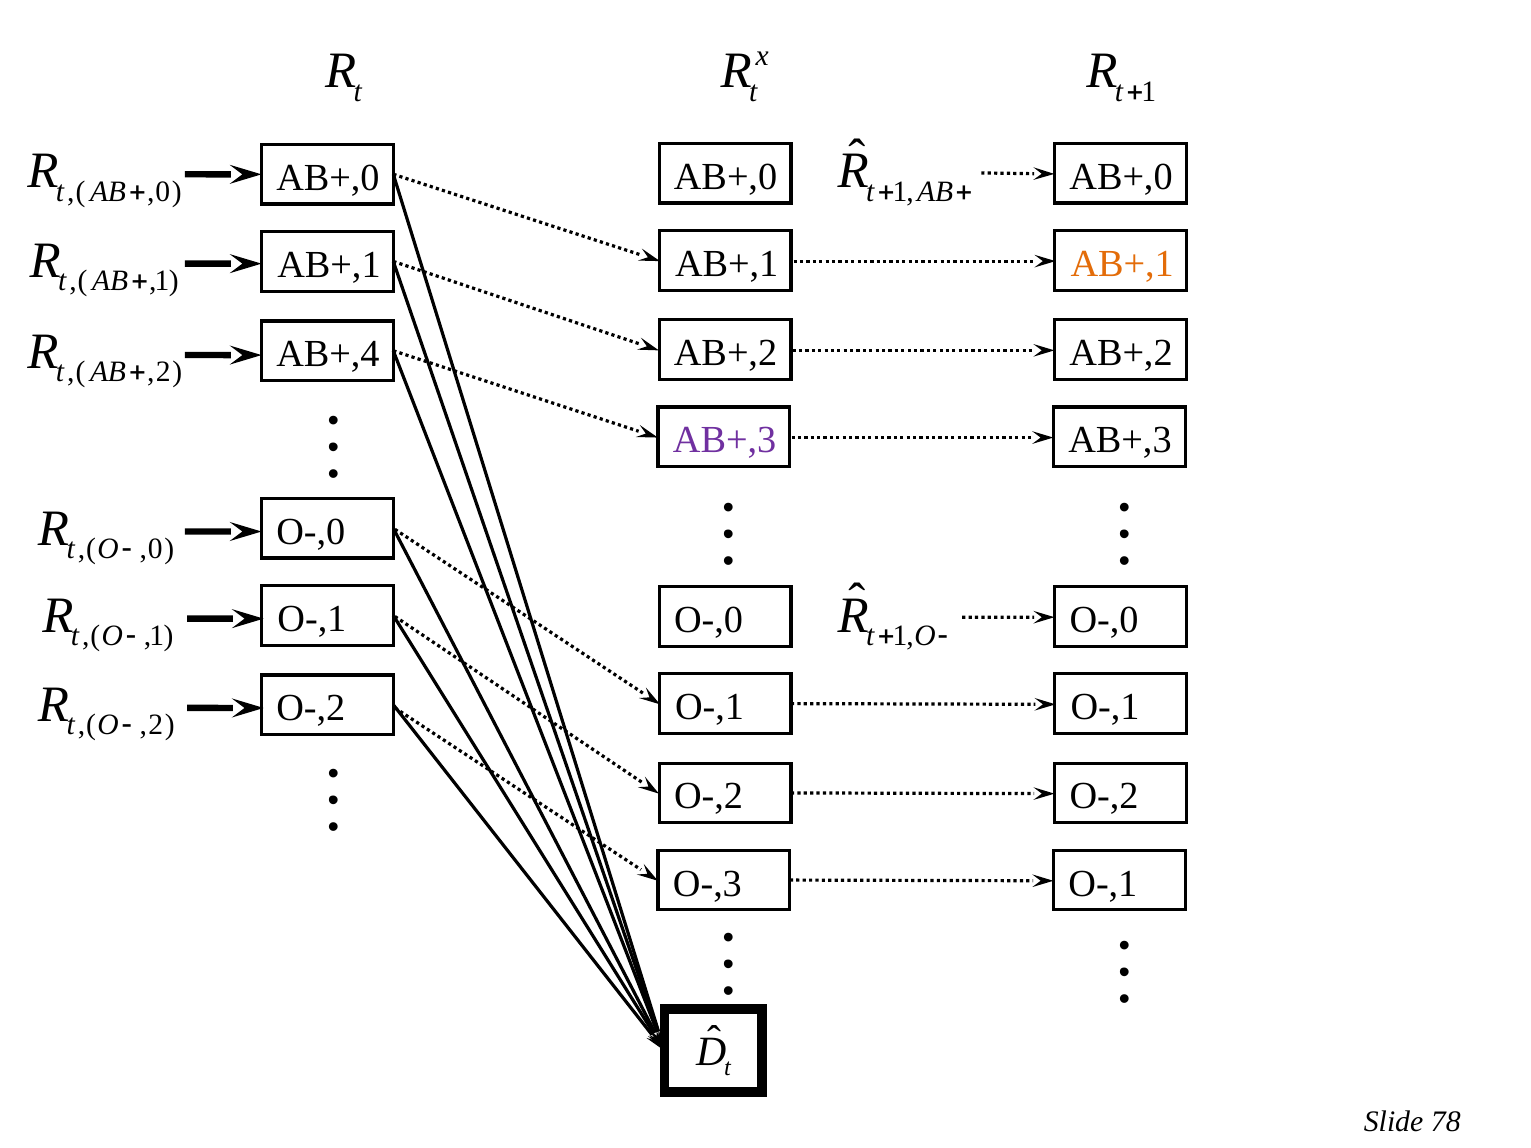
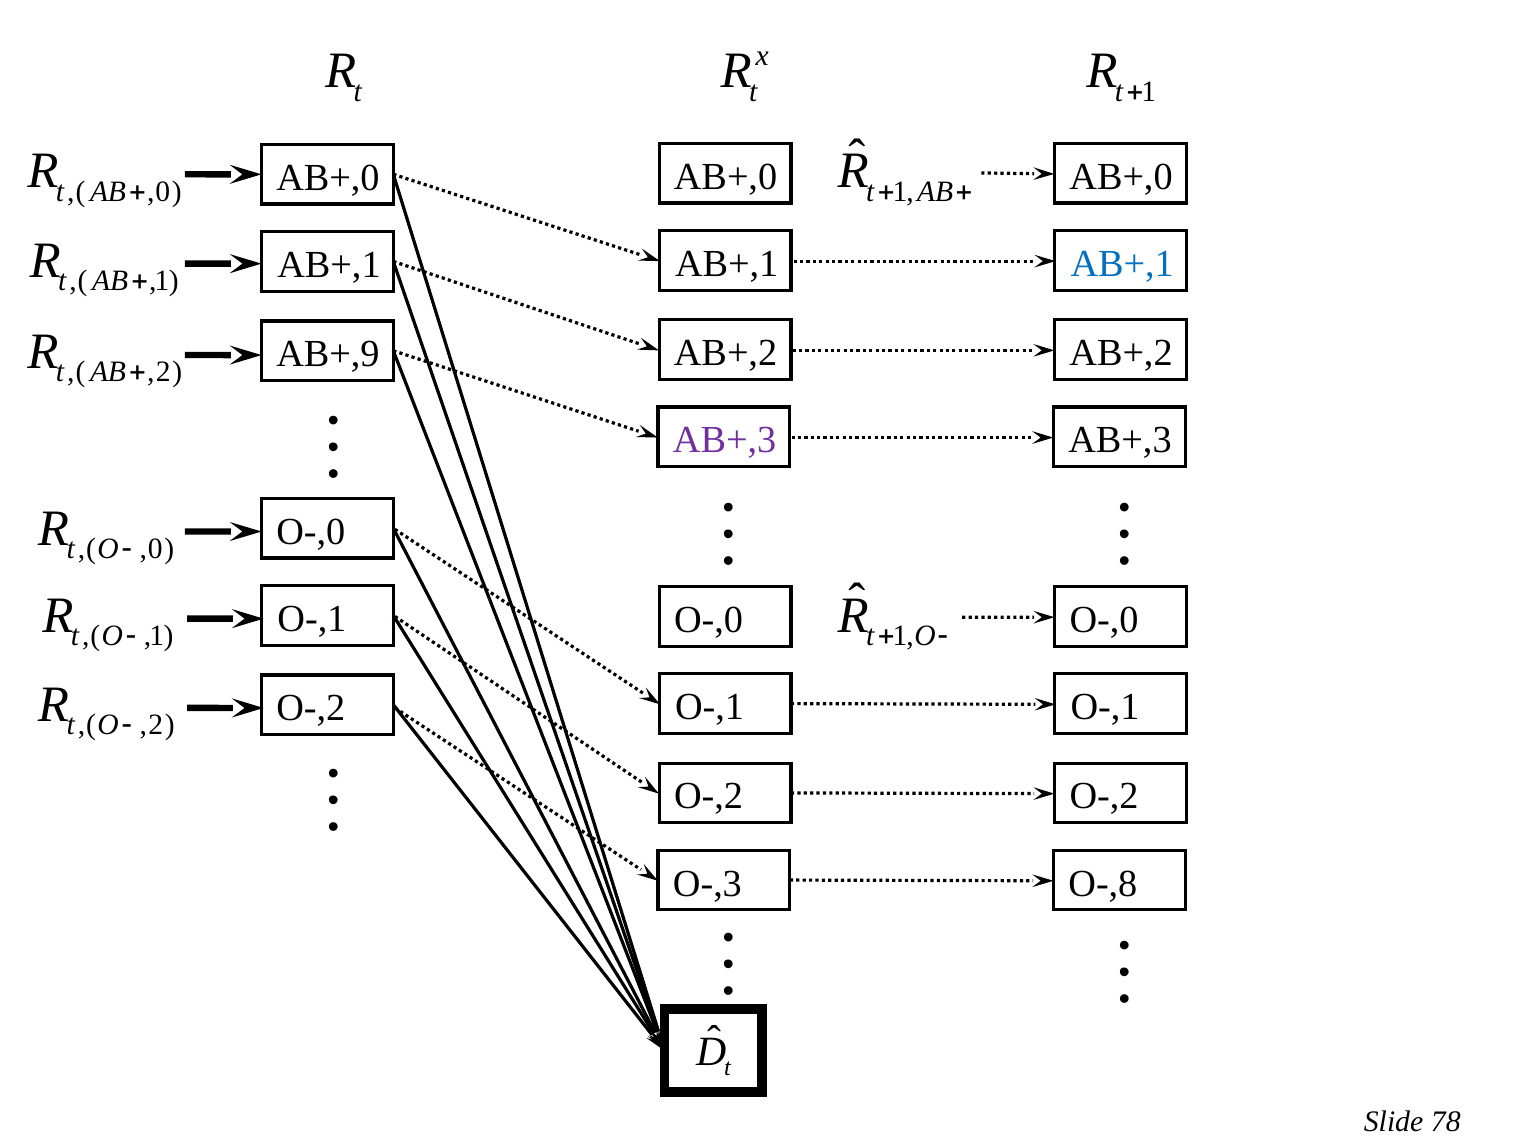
AB+,1 at (1122, 264) colour: orange -> blue
AB+,4: AB+,4 -> AB+,9
O-,1 at (1103, 884): O-,1 -> O-,8
